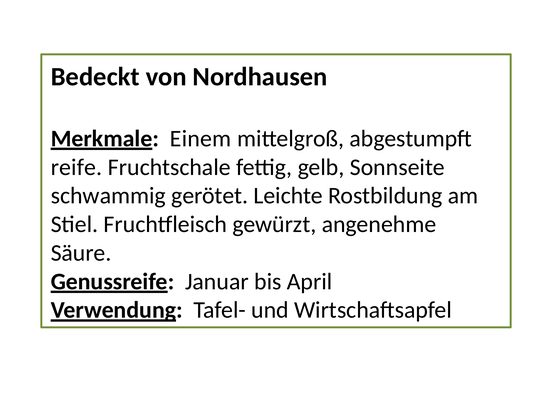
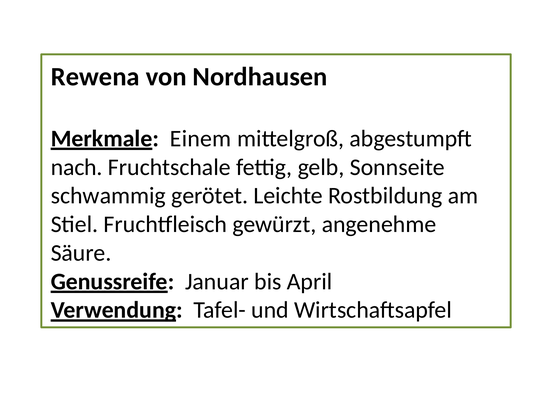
Bedeckt: Bedeckt -> Rewena
reife: reife -> nach
